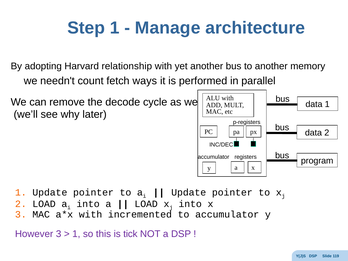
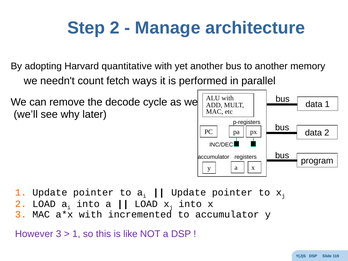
Step 1: 1 -> 2
relationship: relationship -> quantitative
tick: tick -> like
